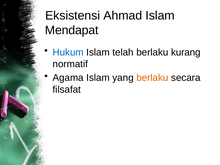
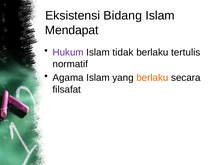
Ahmad: Ahmad -> Bidang
Hukum colour: blue -> purple
telah: telah -> tidak
kurang: kurang -> tertulis
